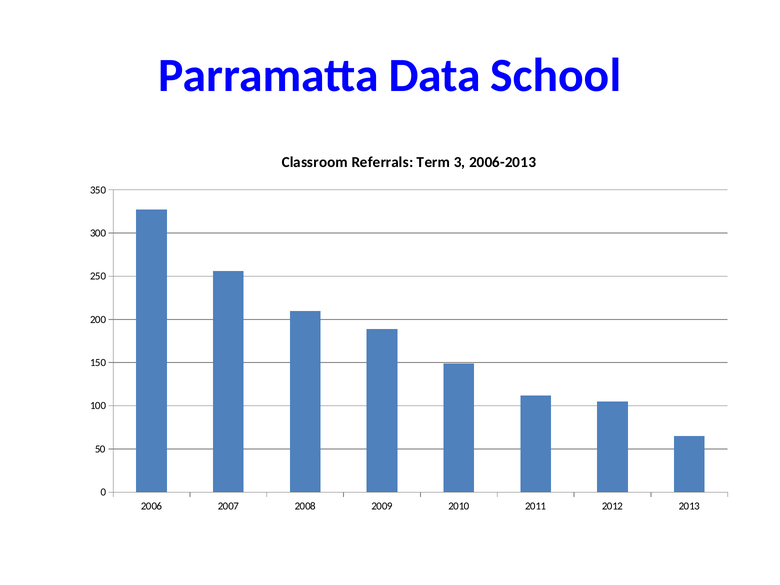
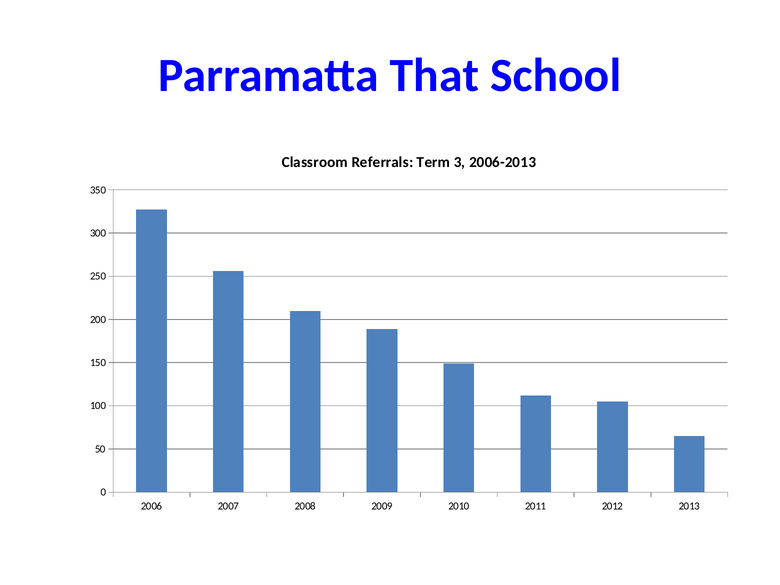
Data: Data -> That
